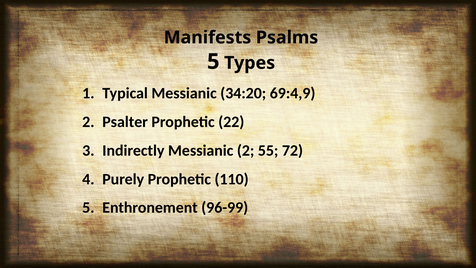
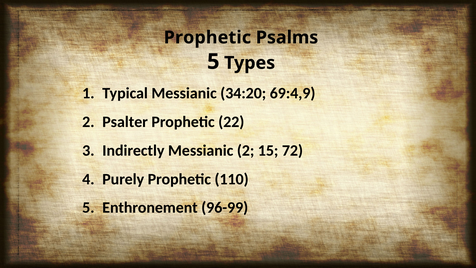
Manifests at (208, 37): Manifests -> Prophetic
55: 55 -> 15
